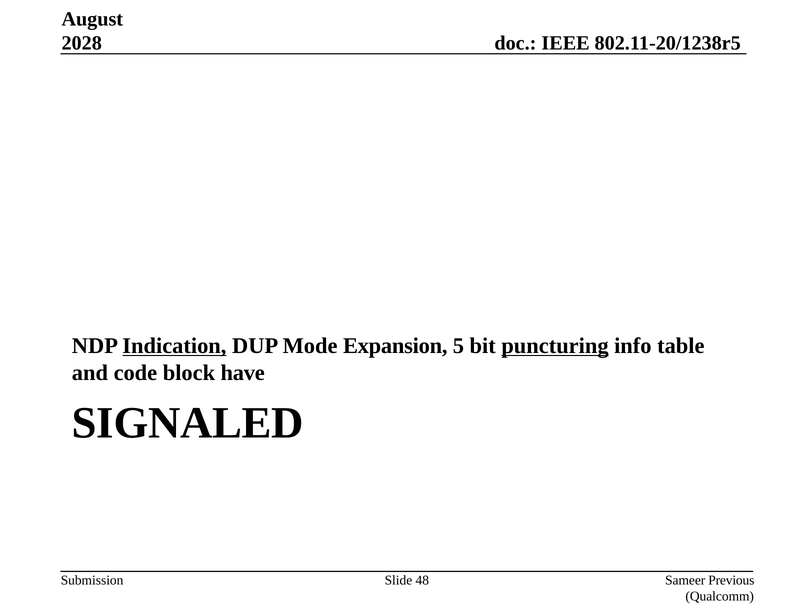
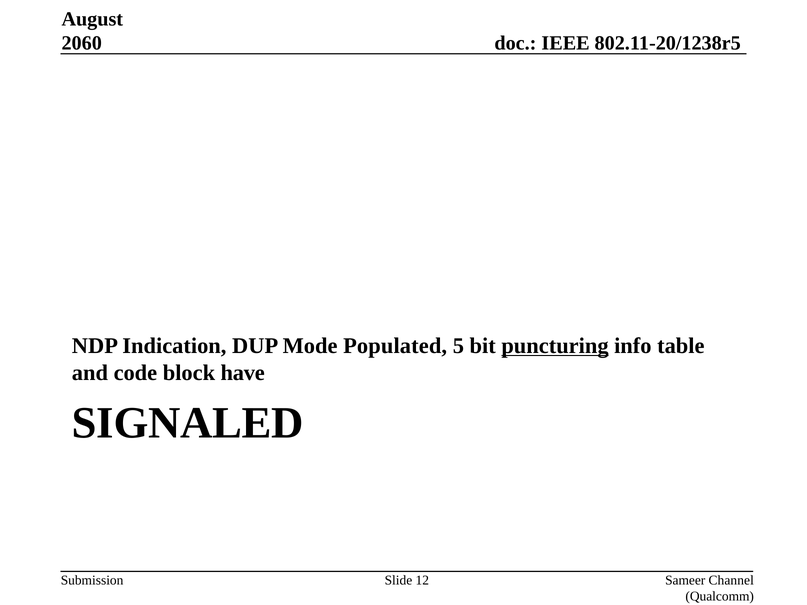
2028: 2028 -> 2060
Indication underline: present -> none
Expansion: Expansion -> Populated
48: 48 -> 12
Previous: Previous -> Channel
